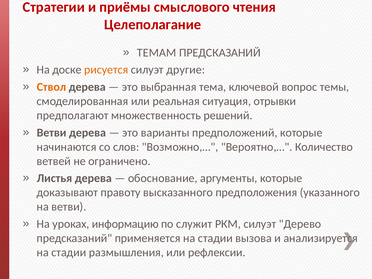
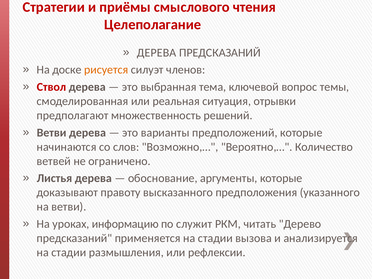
ТЕМАМ at (157, 53): ТЕМАМ -> ДЕРЕВА
другие: другие -> членов
Ствол colour: orange -> red
РКМ силуэт: силуэт -> читать
